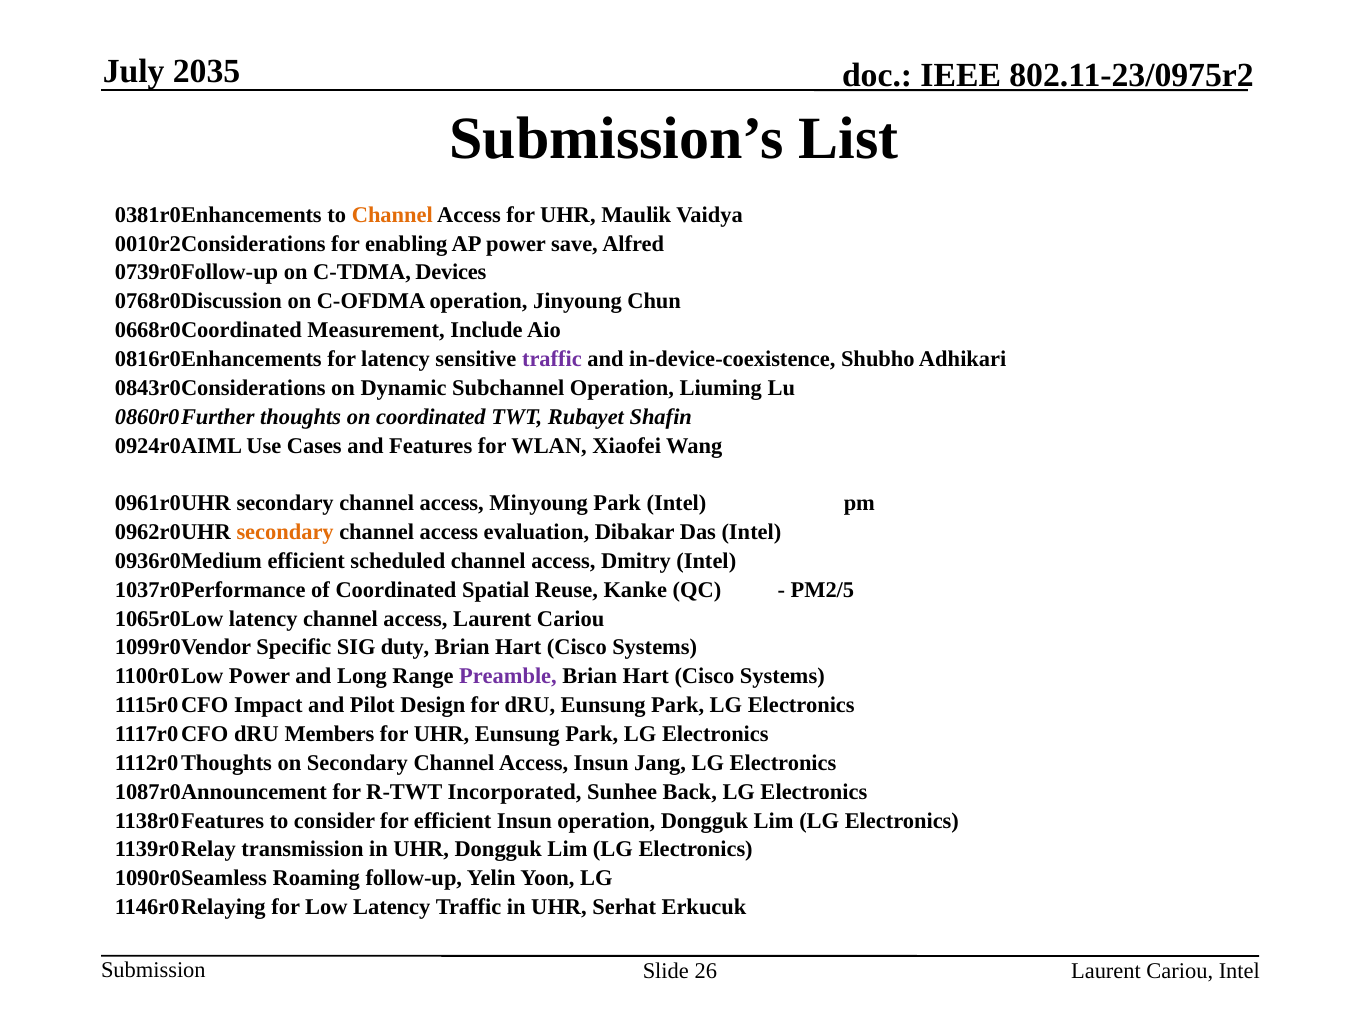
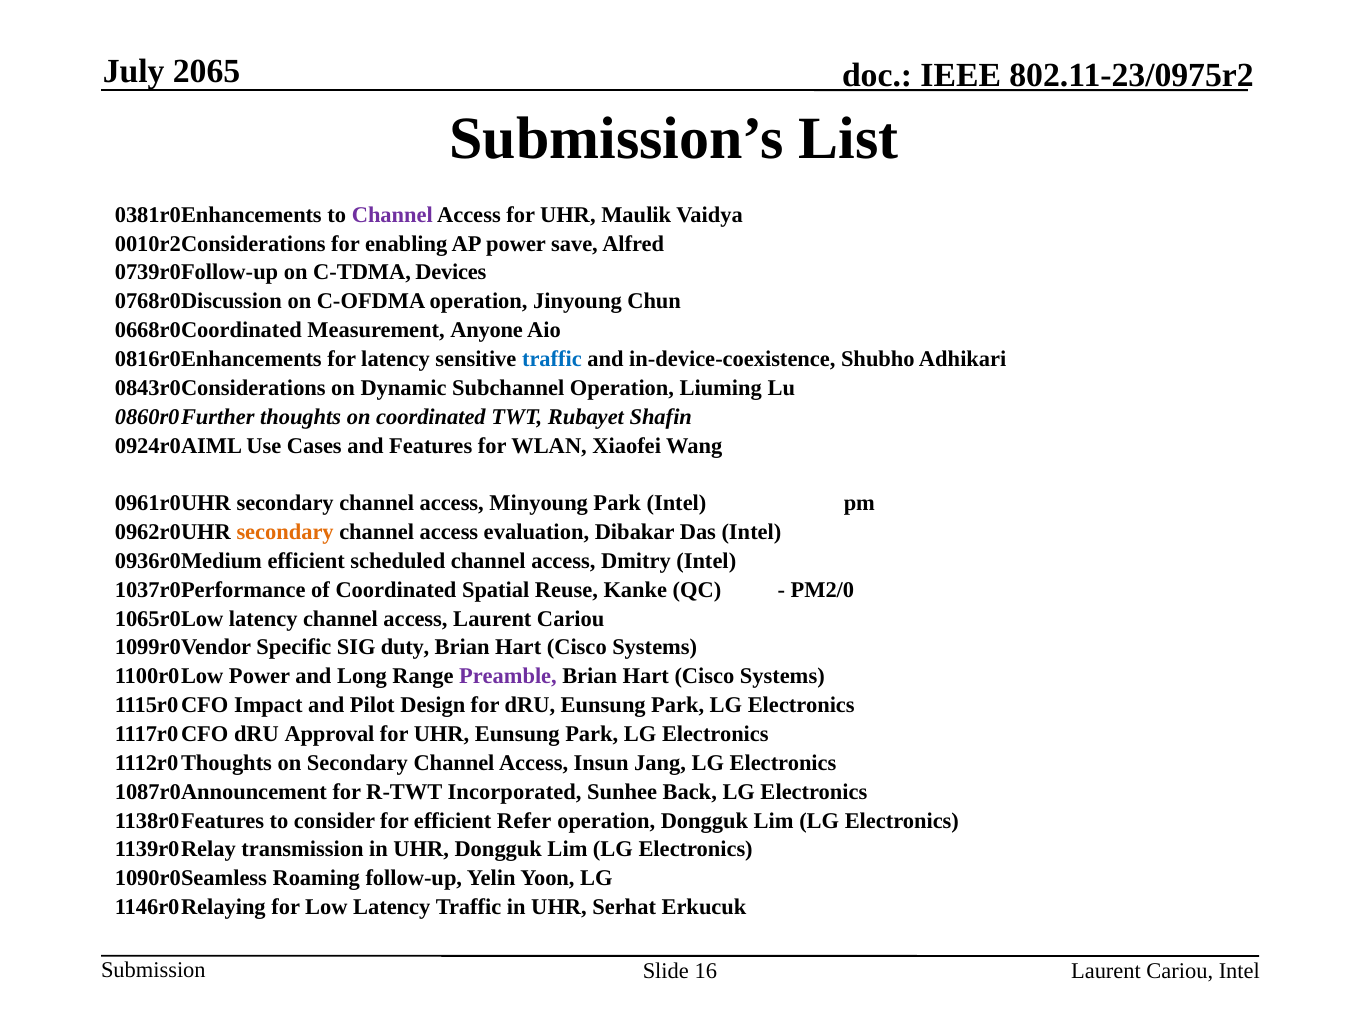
2035: 2035 -> 2065
Channel at (392, 215) colour: orange -> purple
Include: Include -> Anyone
traffic at (552, 359) colour: purple -> blue
PM2/5: PM2/5 -> PM2/0
Members: Members -> Approval
efficient Insun: Insun -> Refer
26: 26 -> 16
